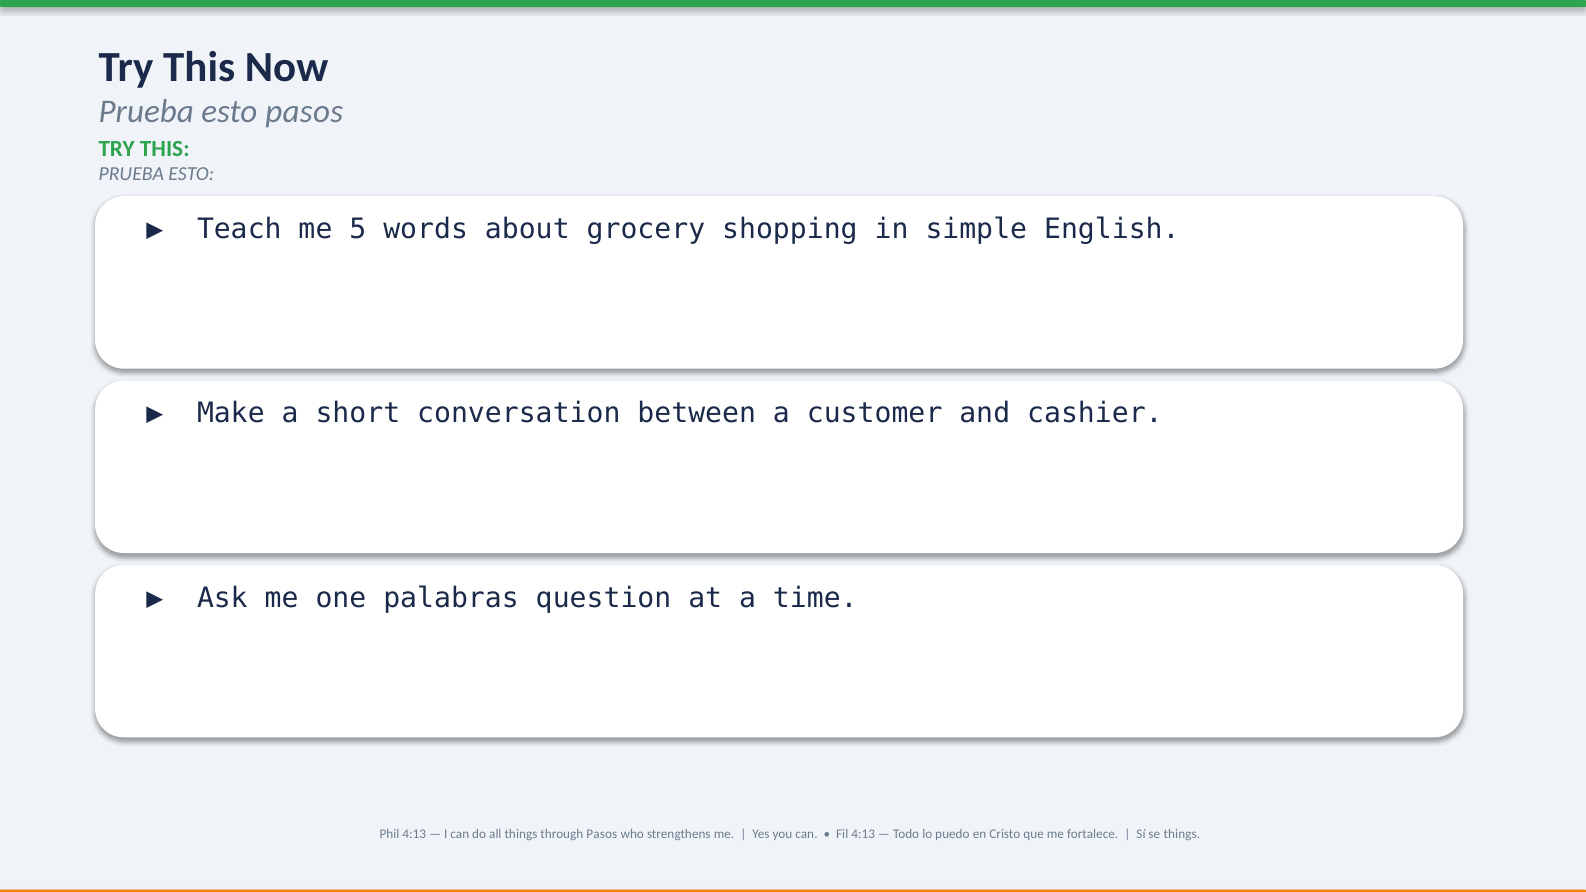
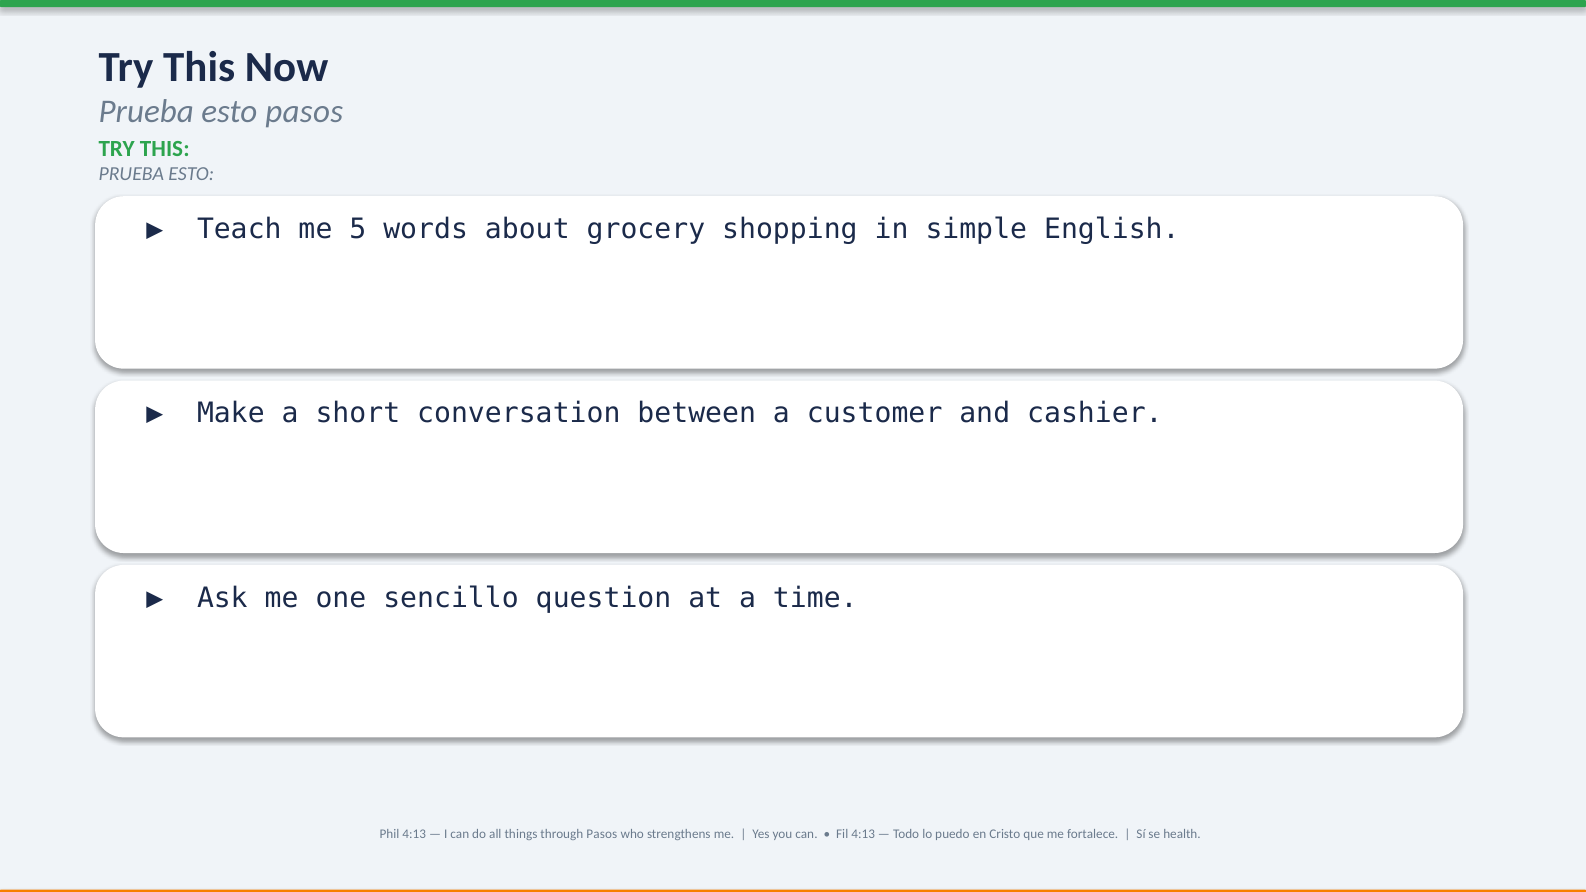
palabras: palabras -> sencillo
se things: things -> health
